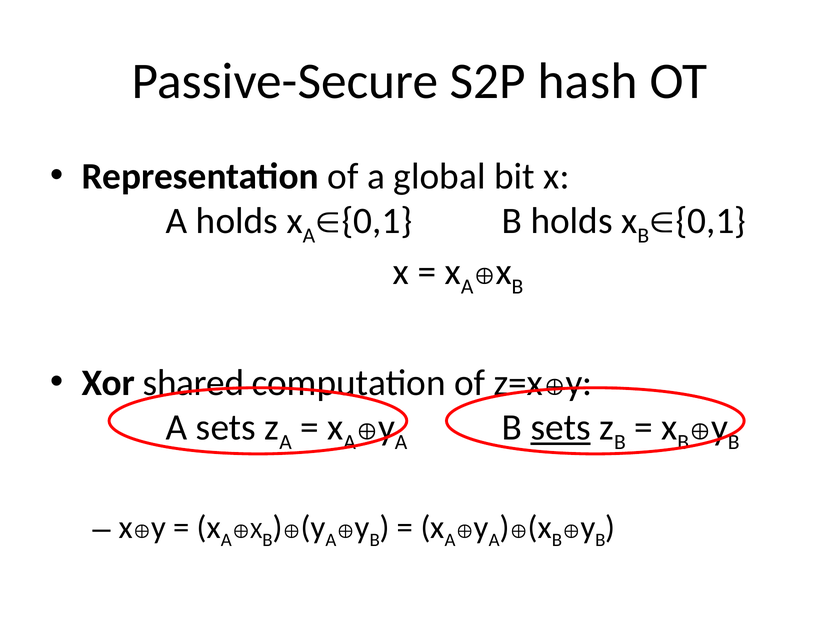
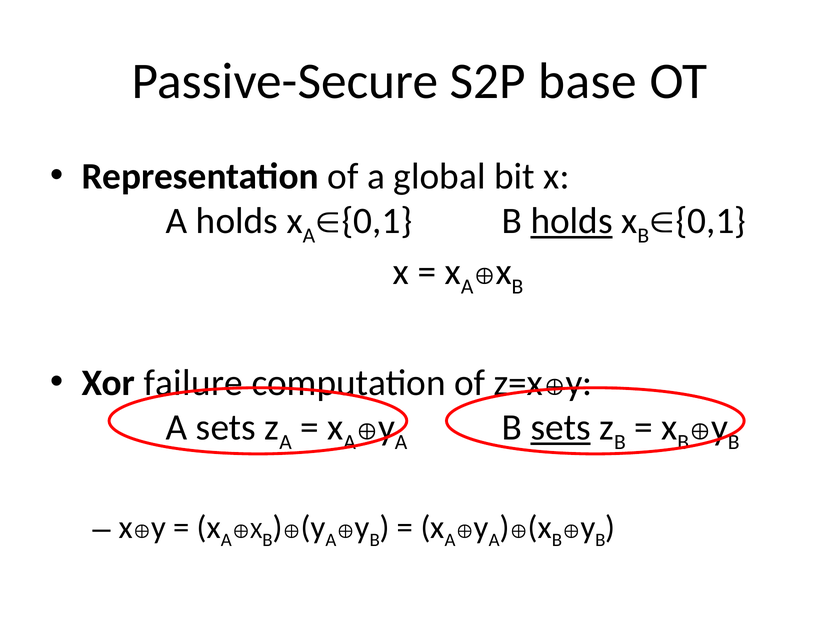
hash: hash -> base
holds at (572, 221) underline: none -> present
shared: shared -> failure
